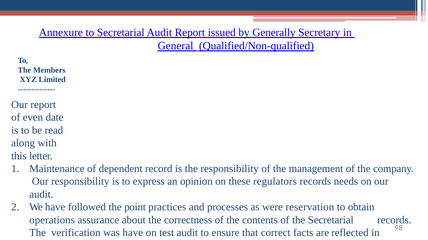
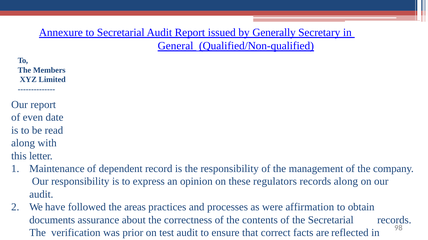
records needs: needs -> along
point: point -> areas
reservation: reservation -> affirmation
operations: operations -> documents
was have: have -> prior
